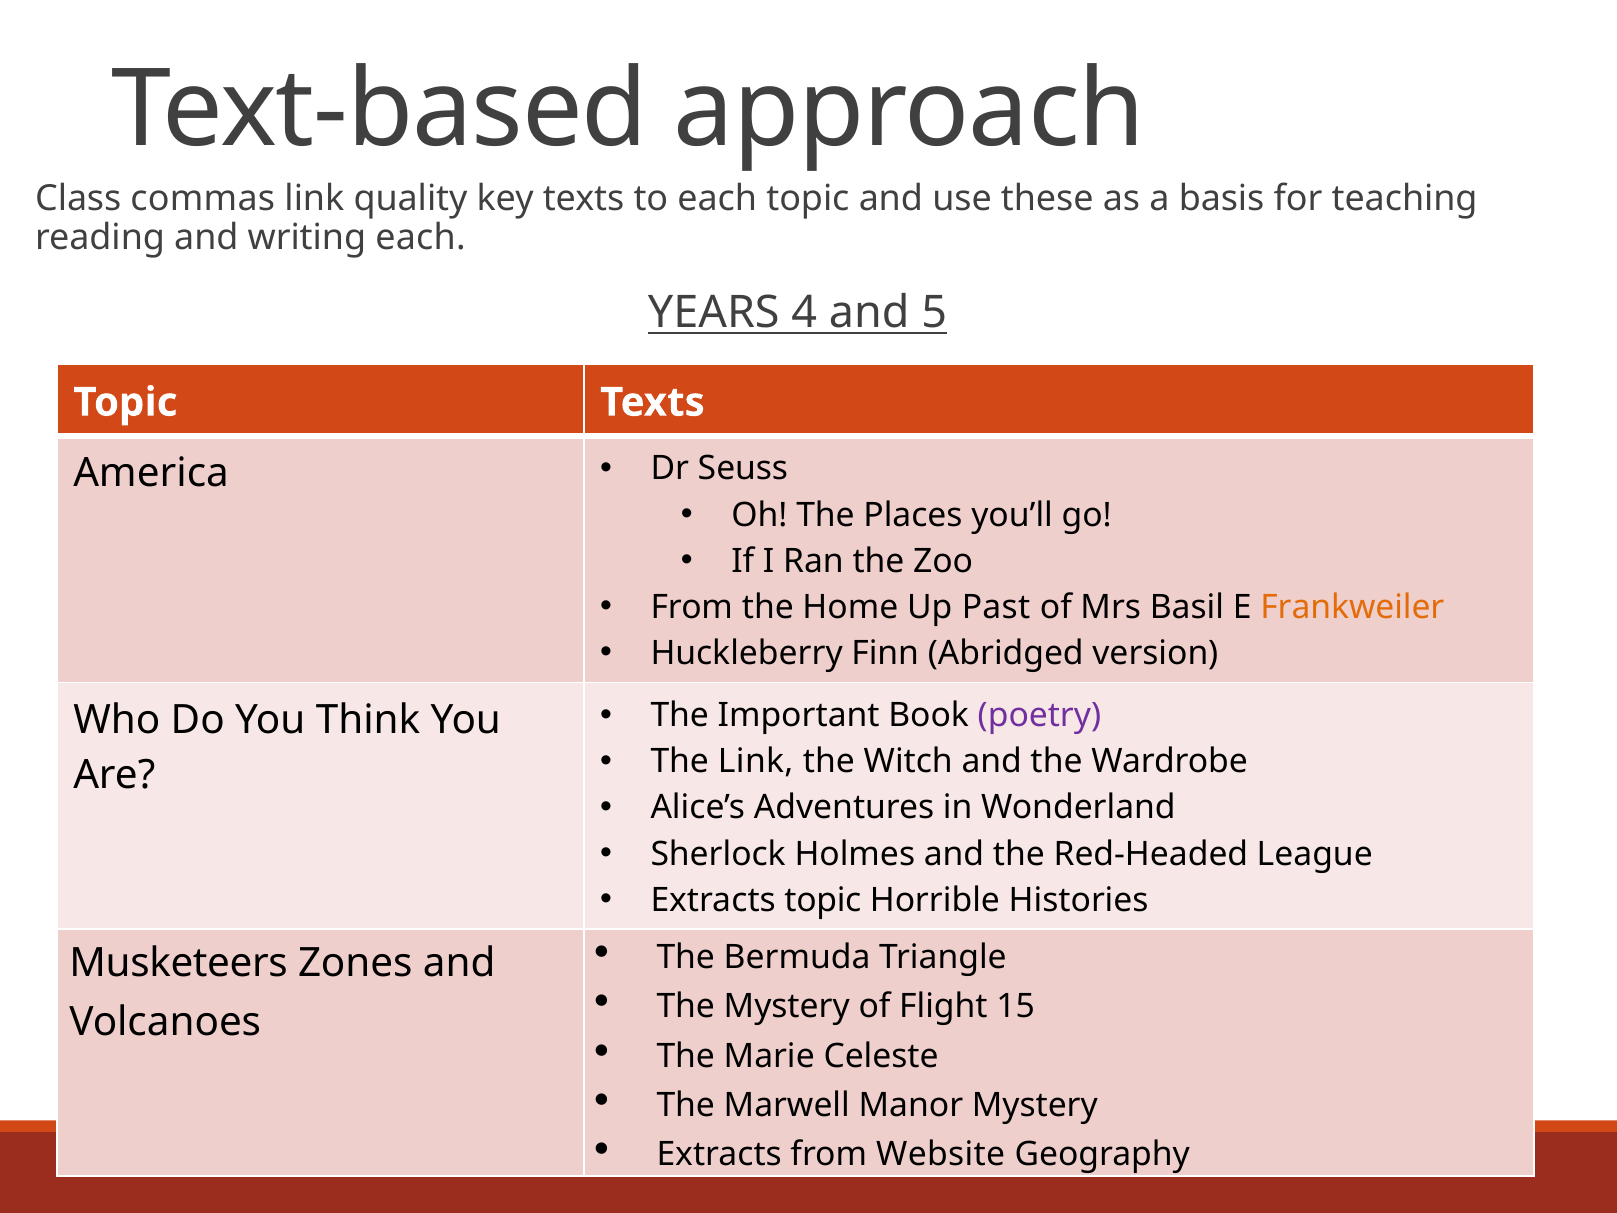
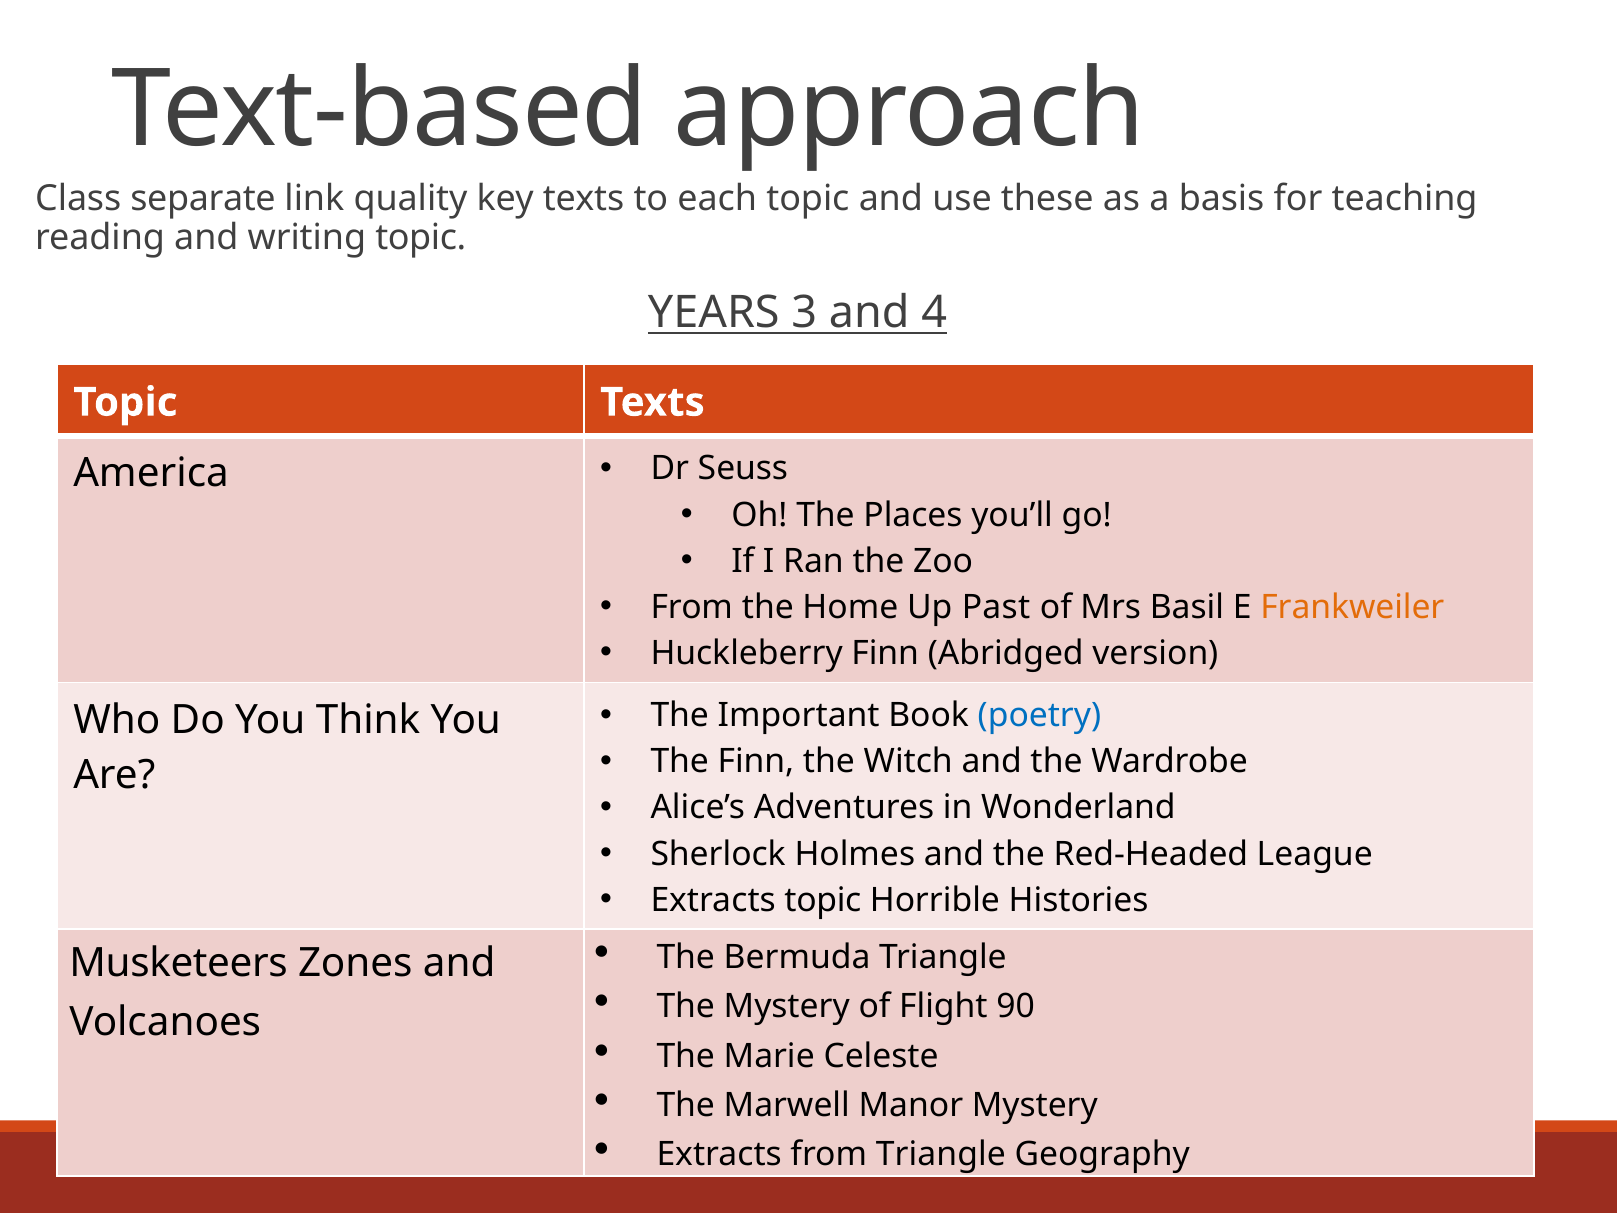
commas: commas -> separate
writing each: each -> topic
4: 4 -> 3
5: 5 -> 4
poetry colour: purple -> blue
The Link: Link -> Finn
15: 15 -> 90
from Website: Website -> Triangle
